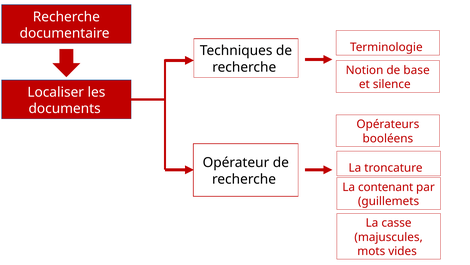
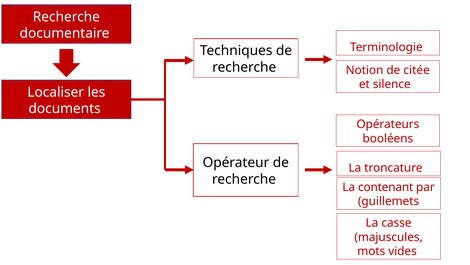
base: base -> citée
